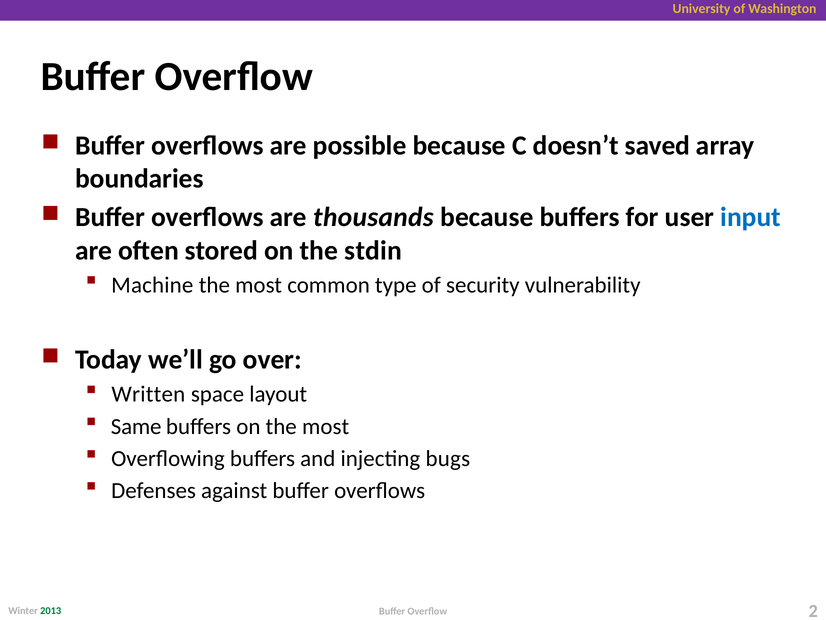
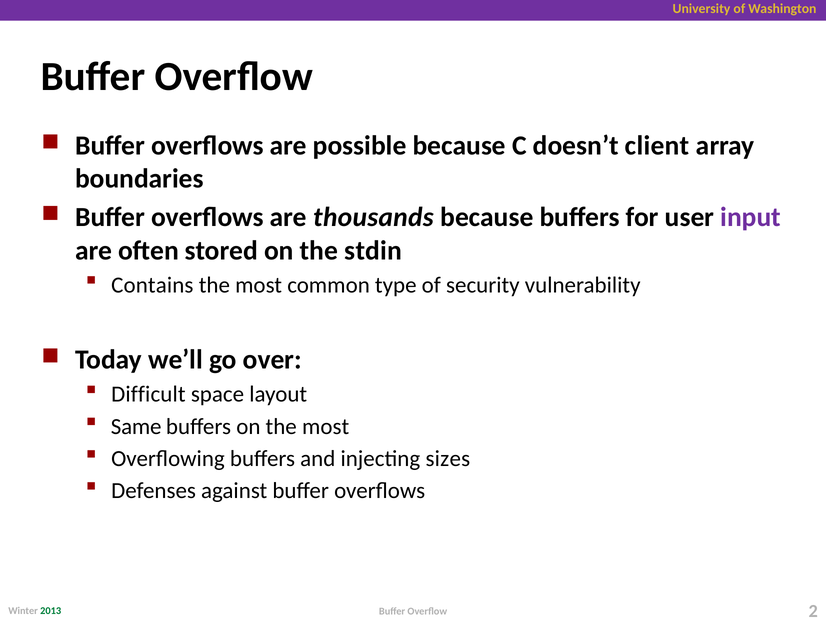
saved: saved -> client
input colour: blue -> purple
Machine: Machine -> Contains
Written: Written -> Difficult
bugs: bugs -> sizes
